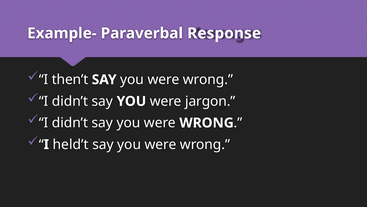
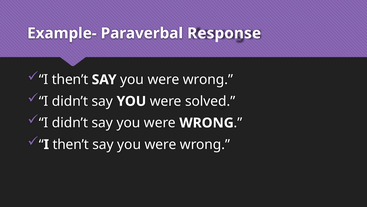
jargon: jargon -> solved
held’t at (71, 144): held’t -> then’t
